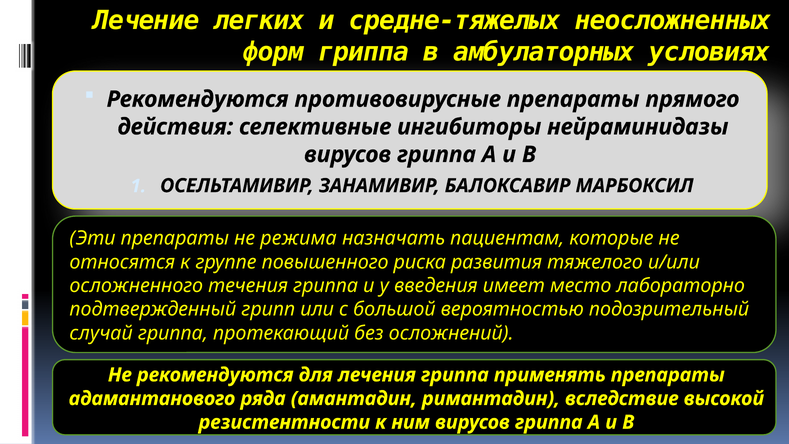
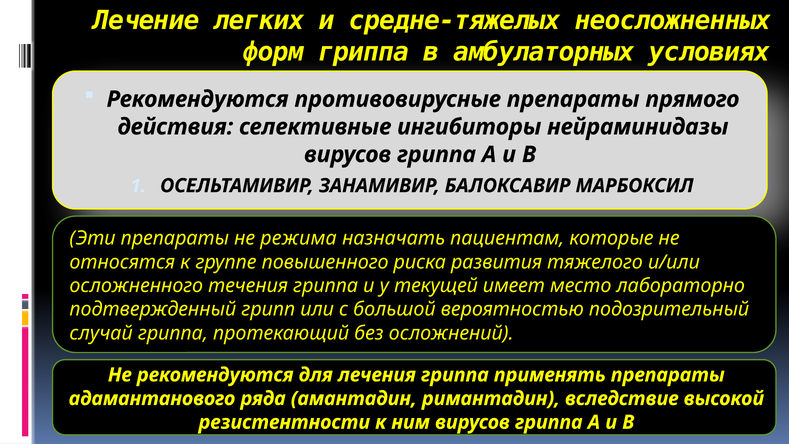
введения: введения -> текущей
